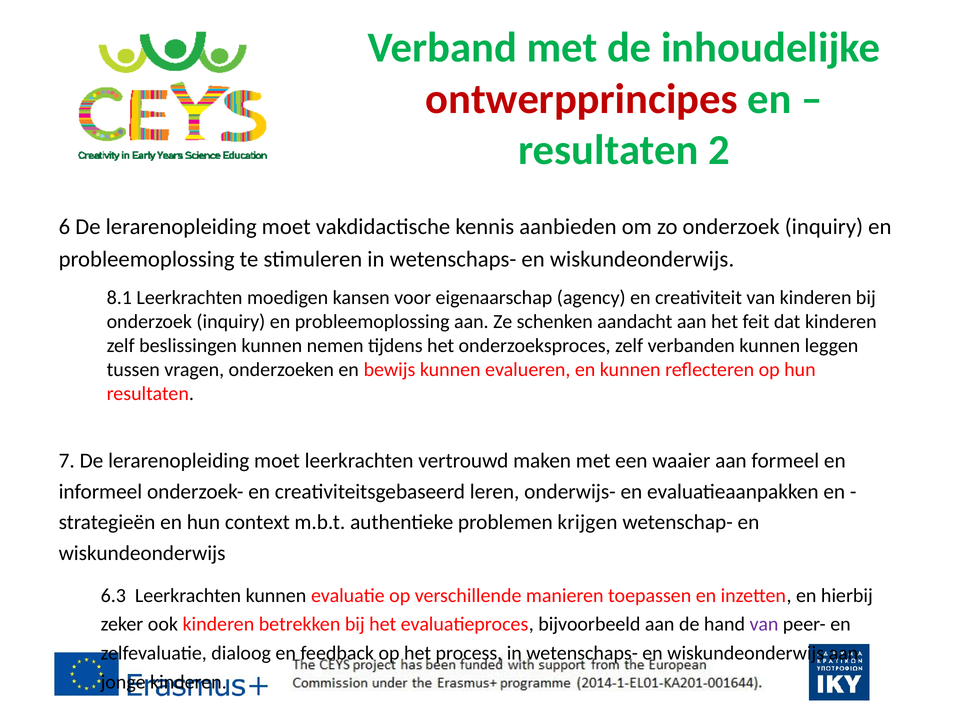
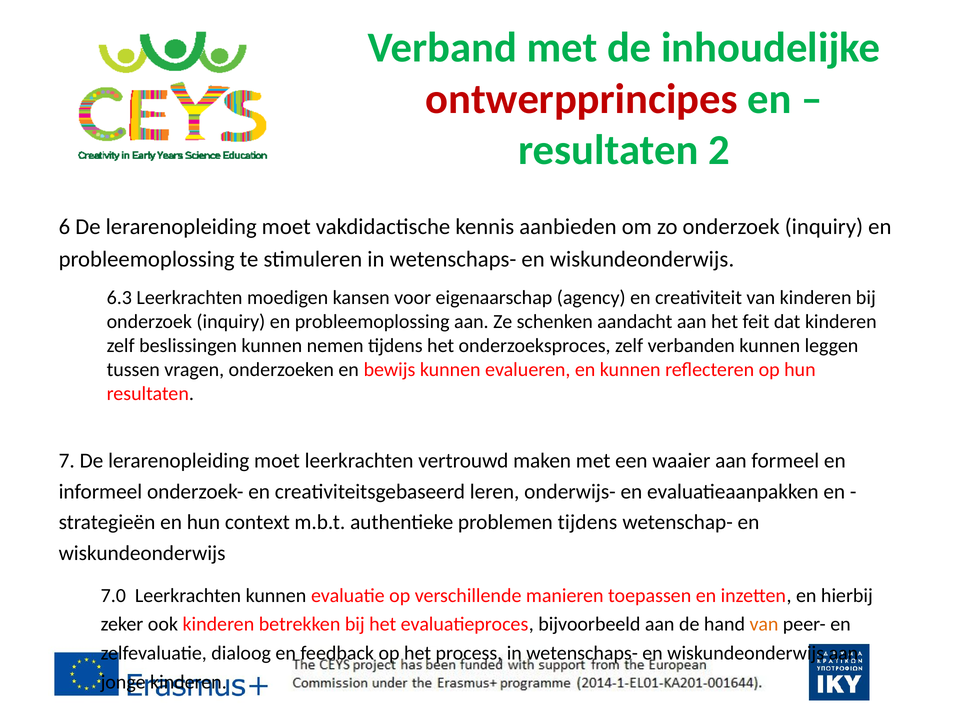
8.1: 8.1 -> 6.3
problemen krijgen: krijgen -> tijdens
6.3: 6.3 -> 7.0
van at (764, 624) colour: purple -> orange
